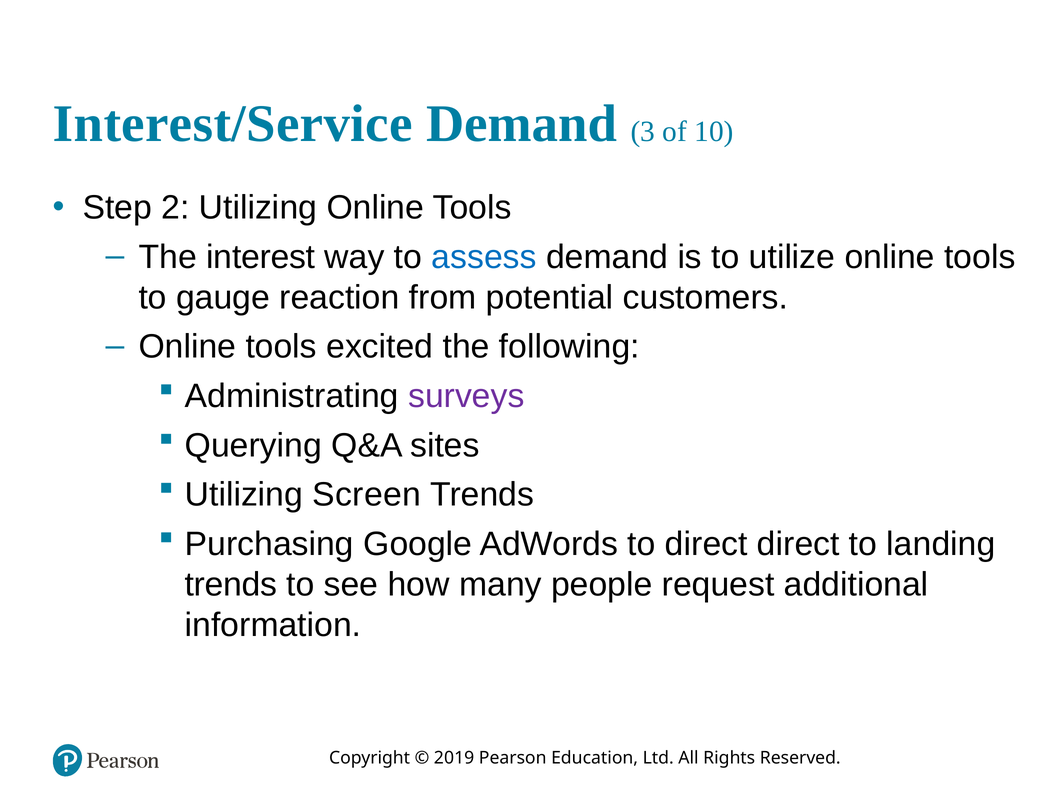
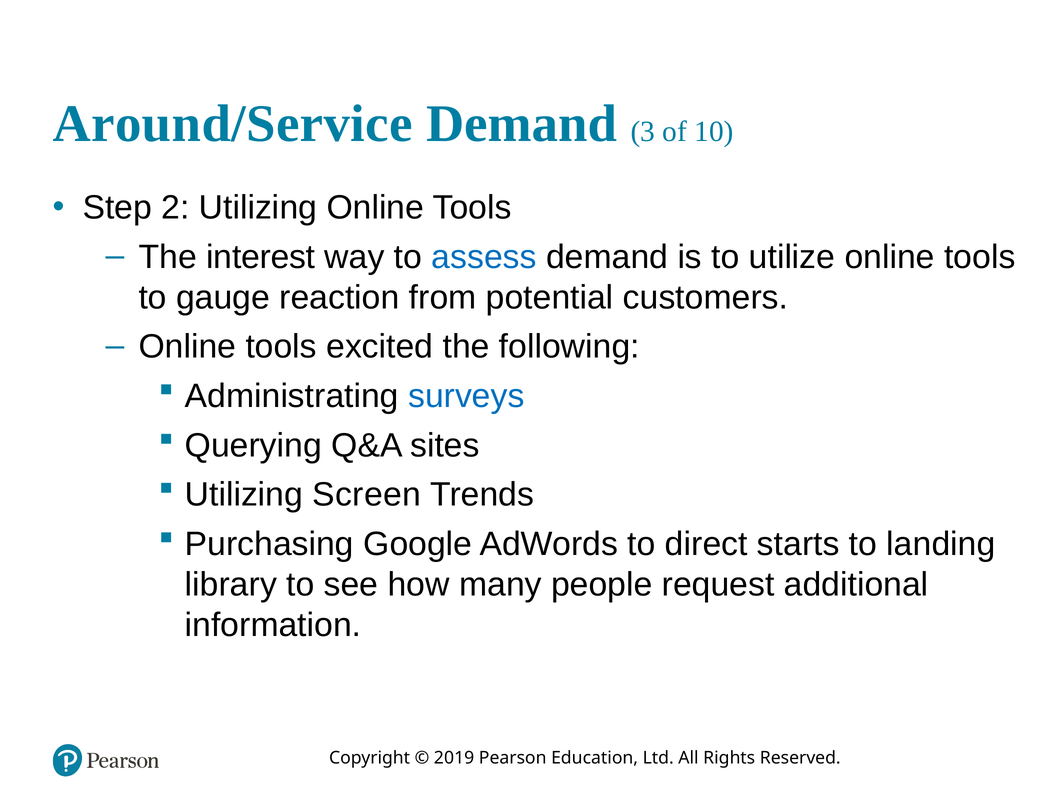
Interest/Service: Interest/Service -> Around/Service
surveys colour: purple -> blue
direct direct: direct -> starts
trends at (231, 585): trends -> library
